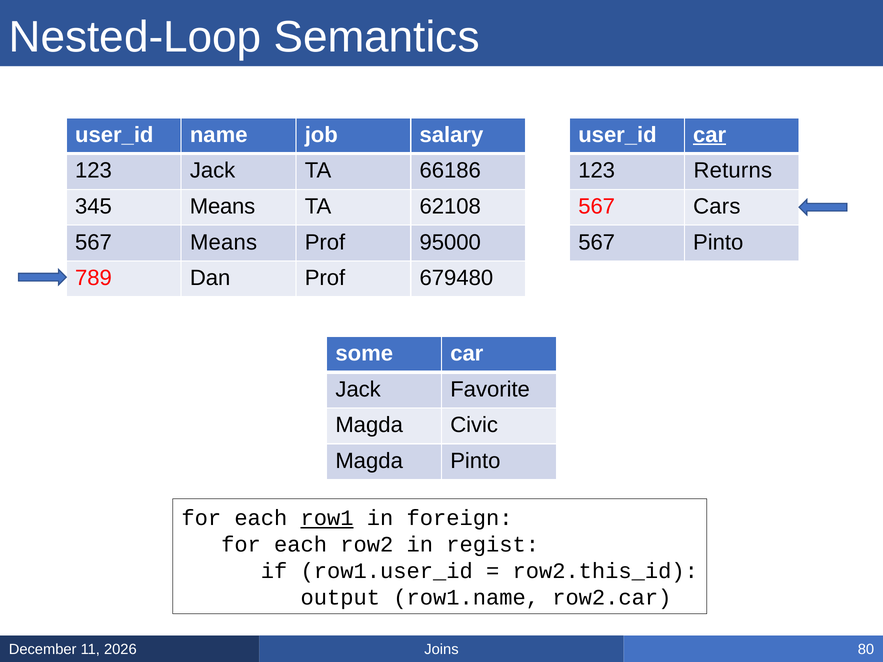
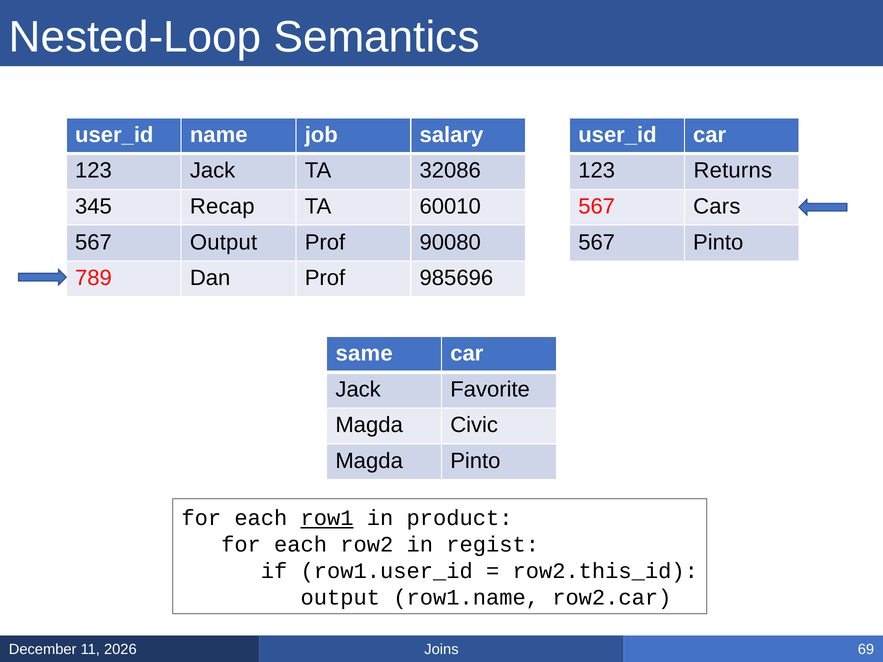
car at (710, 135) underline: present -> none
66186: 66186 -> 32086
345 Means: Means -> Recap
62108: 62108 -> 60010
567 Means: Means -> Output
95000: 95000 -> 90080
679480: 679480 -> 985696
some: some -> same
foreign: foreign -> product
80: 80 -> 69
